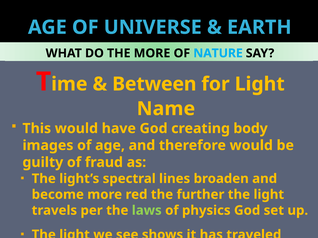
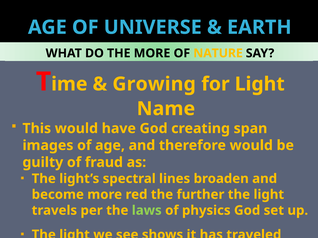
NATURE colour: light blue -> yellow
Between: Between -> Growing
body: body -> span
